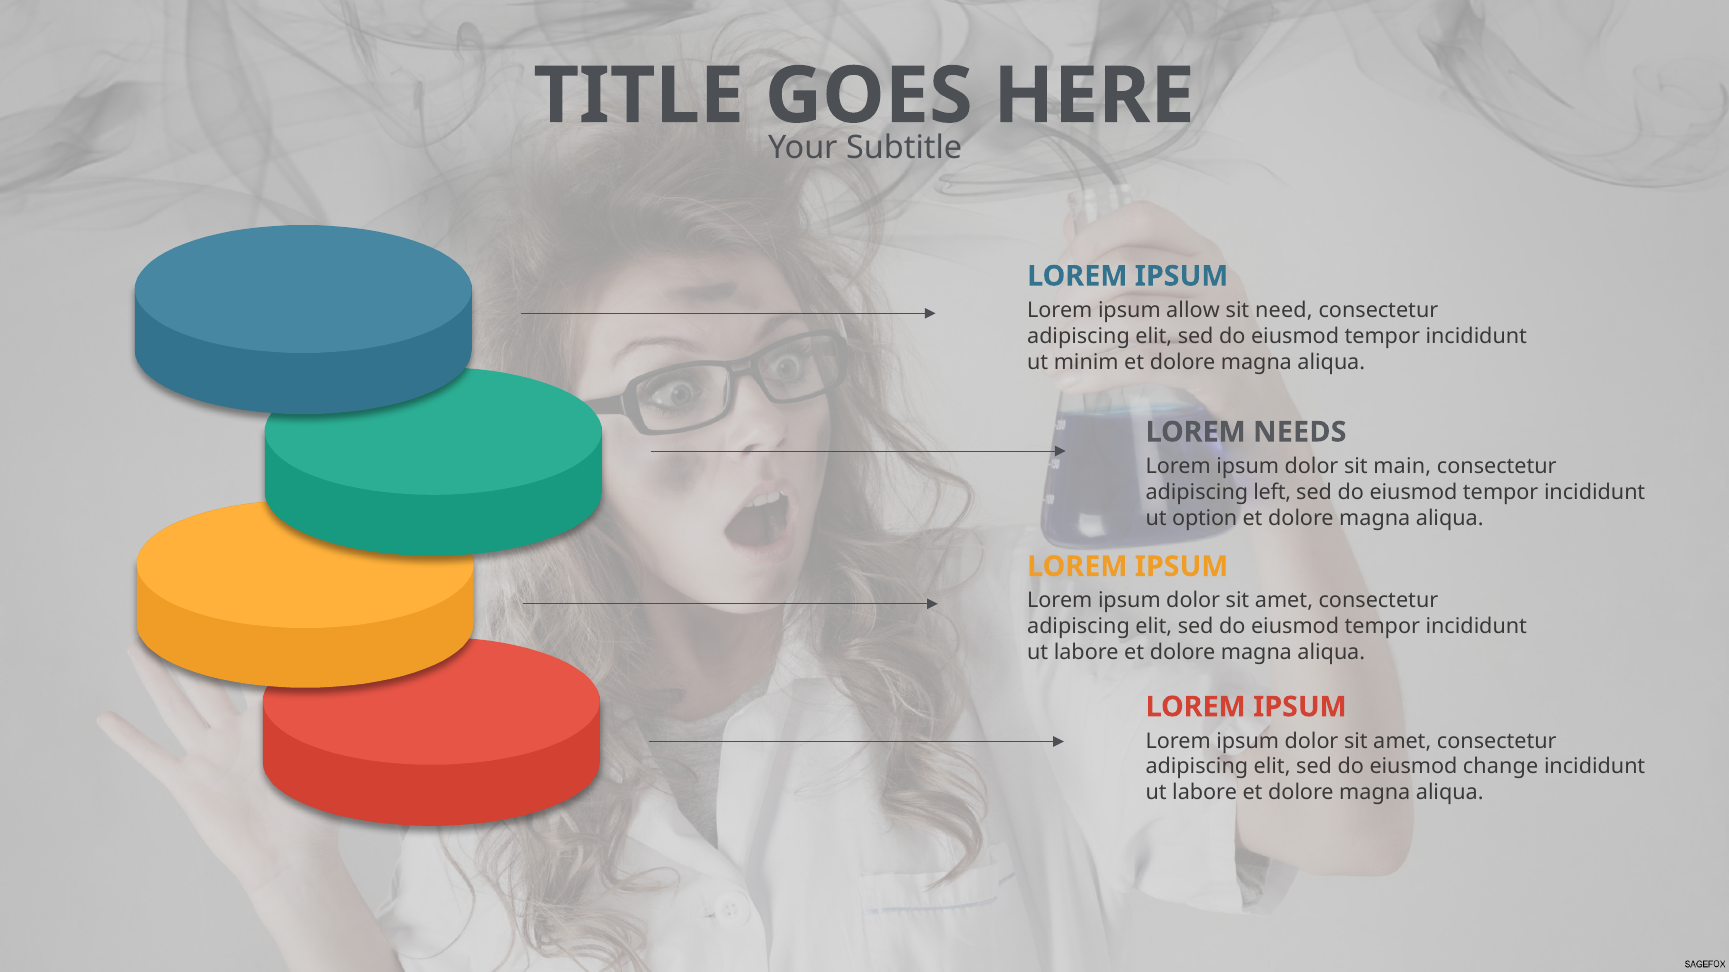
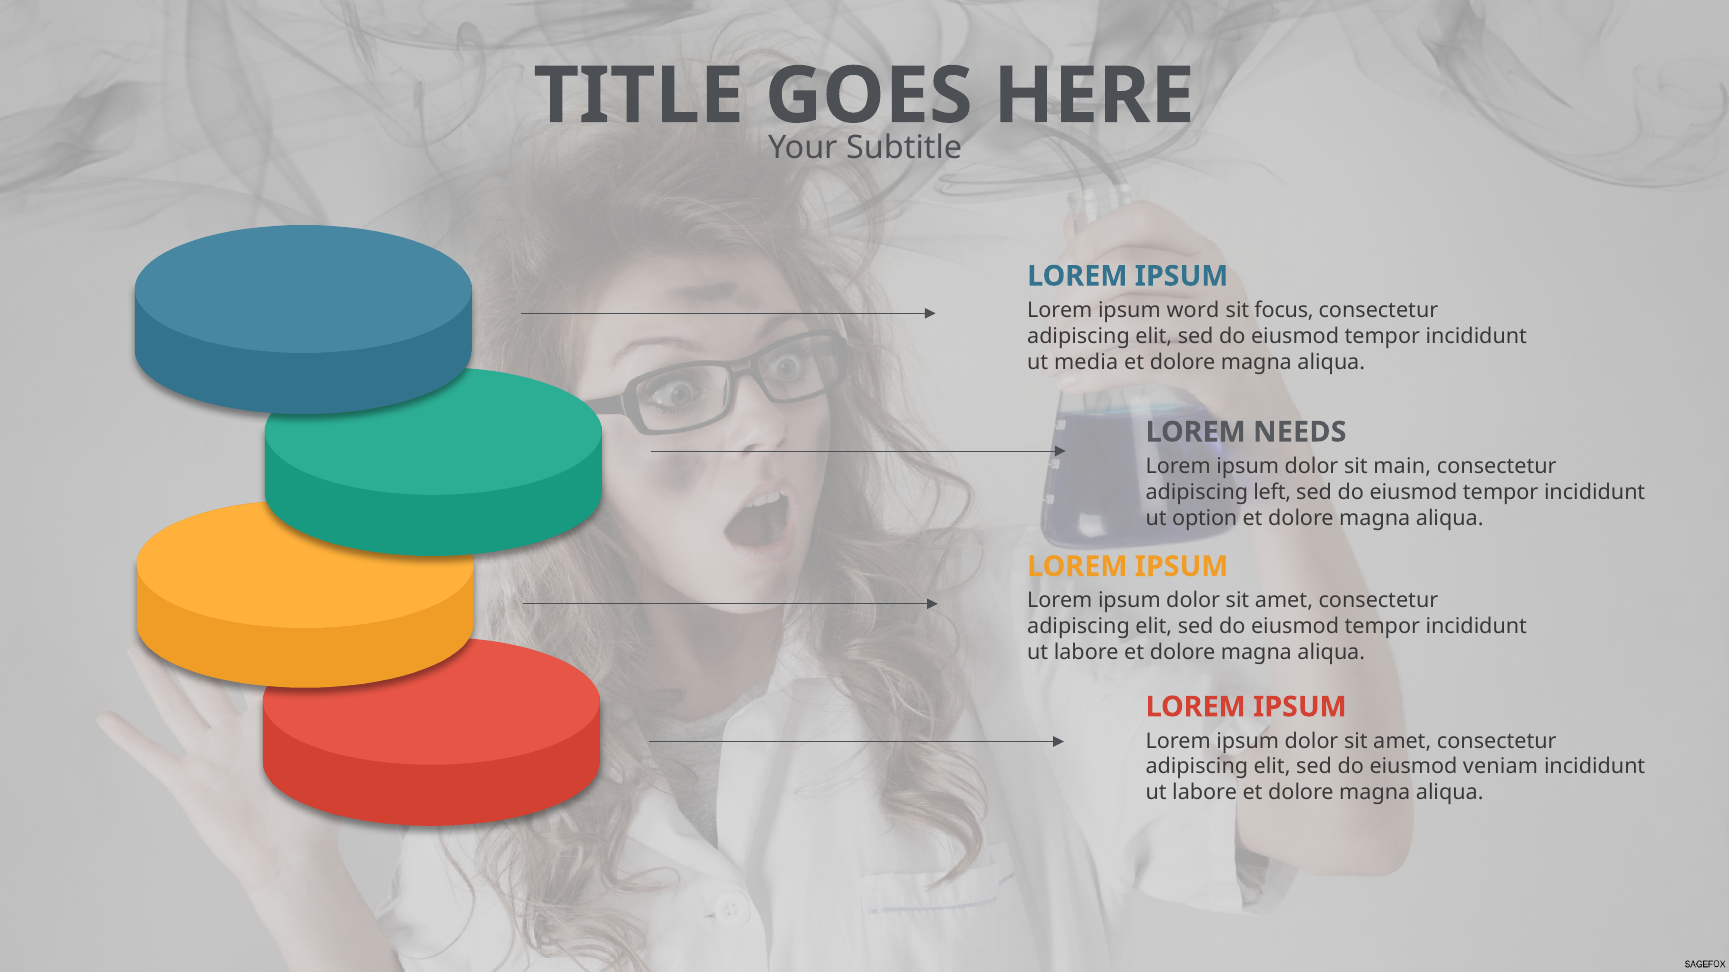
allow: allow -> word
need: need -> focus
minim: minim -> media
change: change -> veniam
